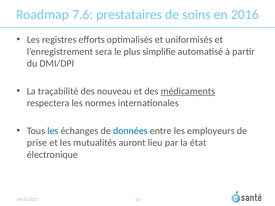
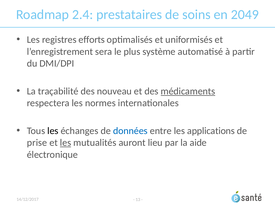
7.6: 7.6 -> 2.4
2016: 2016 -> 2049
simplifie: simplifie -> système
les at (53, 131) colour: blue -> black
employeurs: employeurs -> applications
les at (66, 143) underline: none -> present
état: état -> aide
